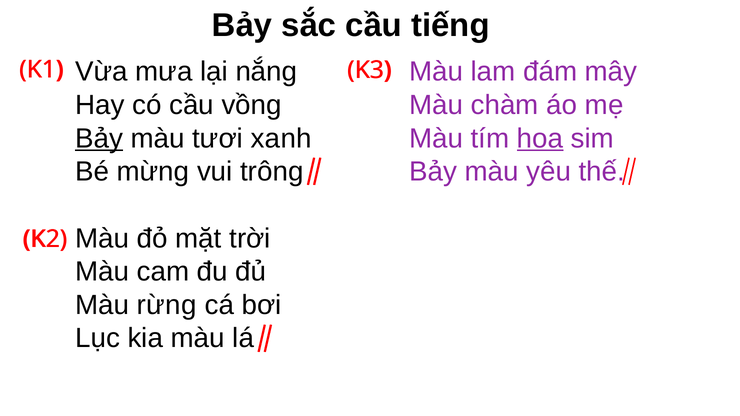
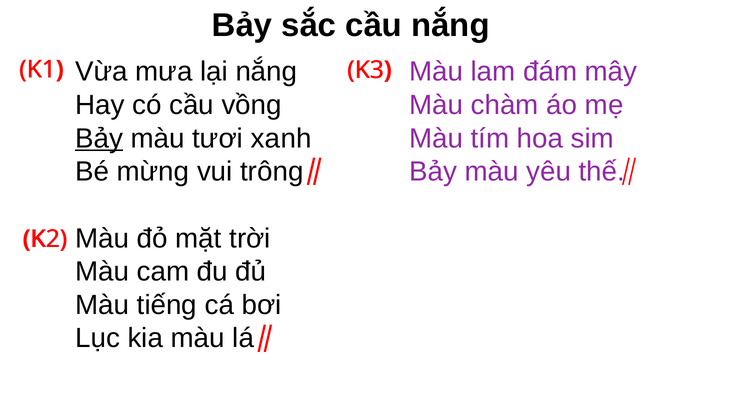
cầu tiếng: tiếng -> nắng
hoa underline: present -> none
rừng: rừng -> tiếng
